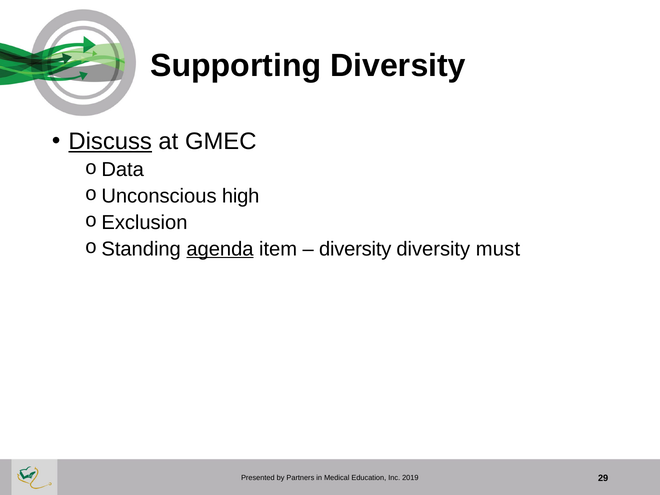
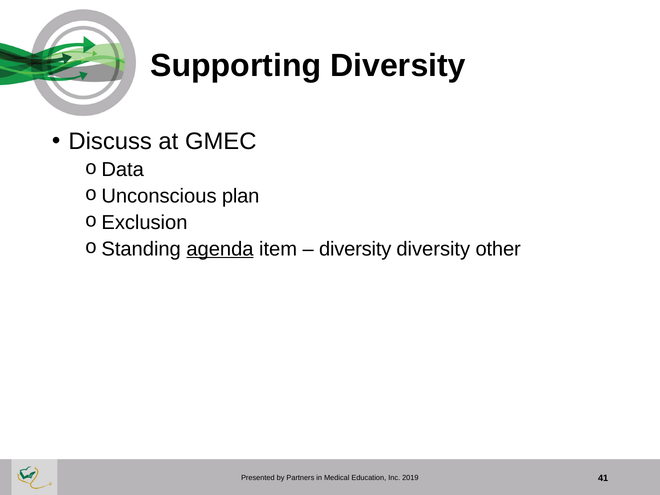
Discuss underline: present -> none
high: high -> plan
must: must -> other
29: 29 -> 41
